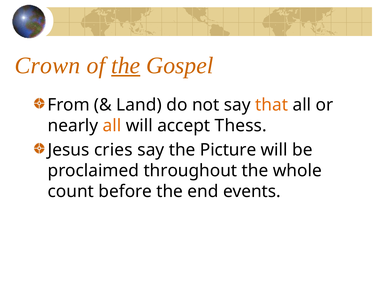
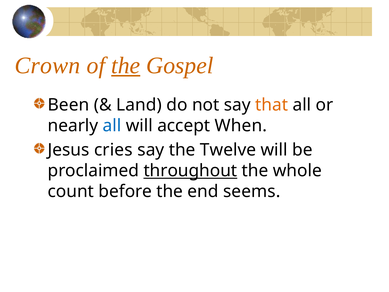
From: From -> Been
all at (112, 126) colour: orange -> blue
Thess: Thess -> When
Picture: Picture -> Twelve
throughout underline: none -> present
events: events -> seems
